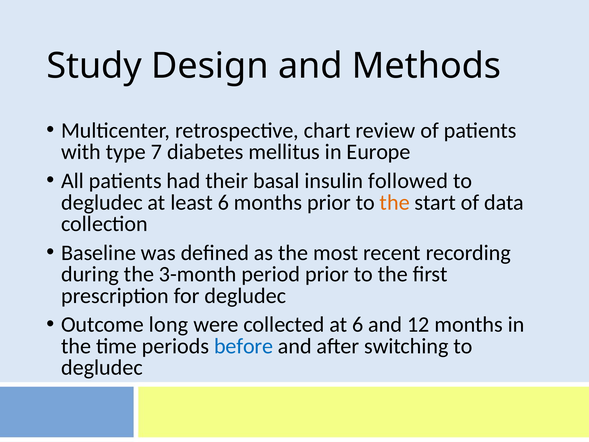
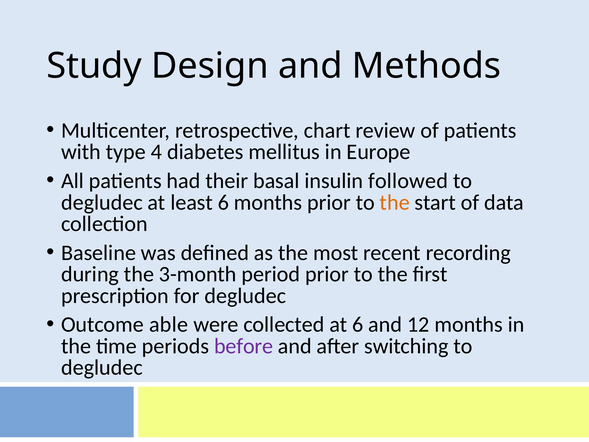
7: 7 -> 4
long: long -> able
before colour: blue -> purple
